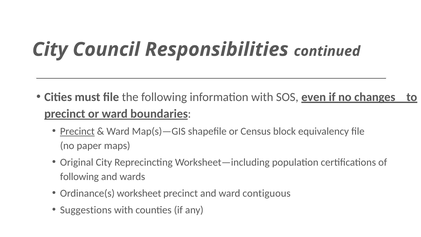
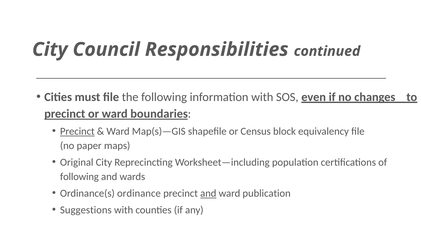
worksheet: worksheet -> ordinance
and at (208, 193) underline: none -> present
contiguous: contiguous -> publication
